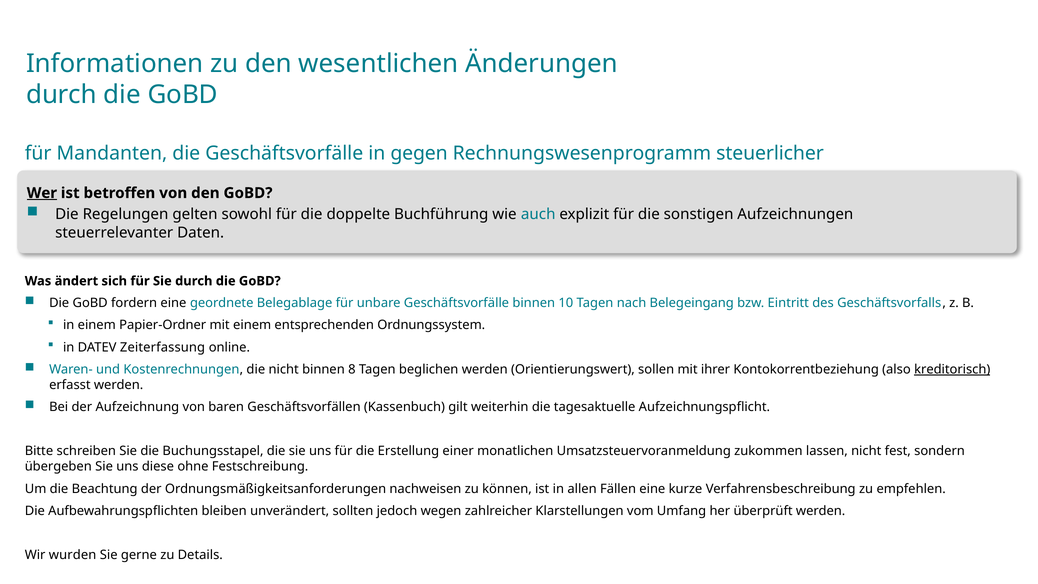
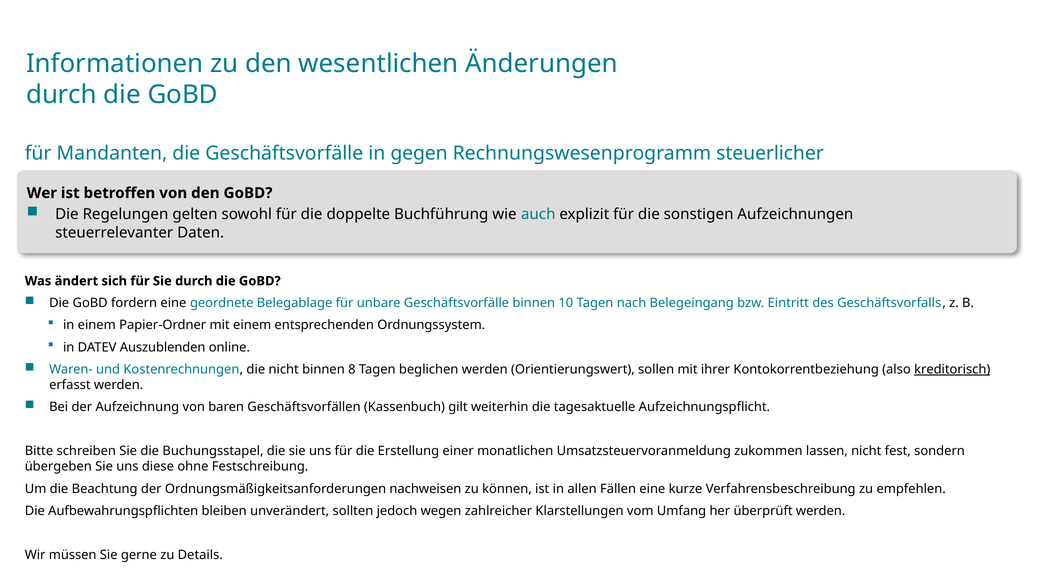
Wer underline: present -> none
Zeiterfassung: Zeiterfassung -> Auszublenden
wurden: wurden -> müssen
